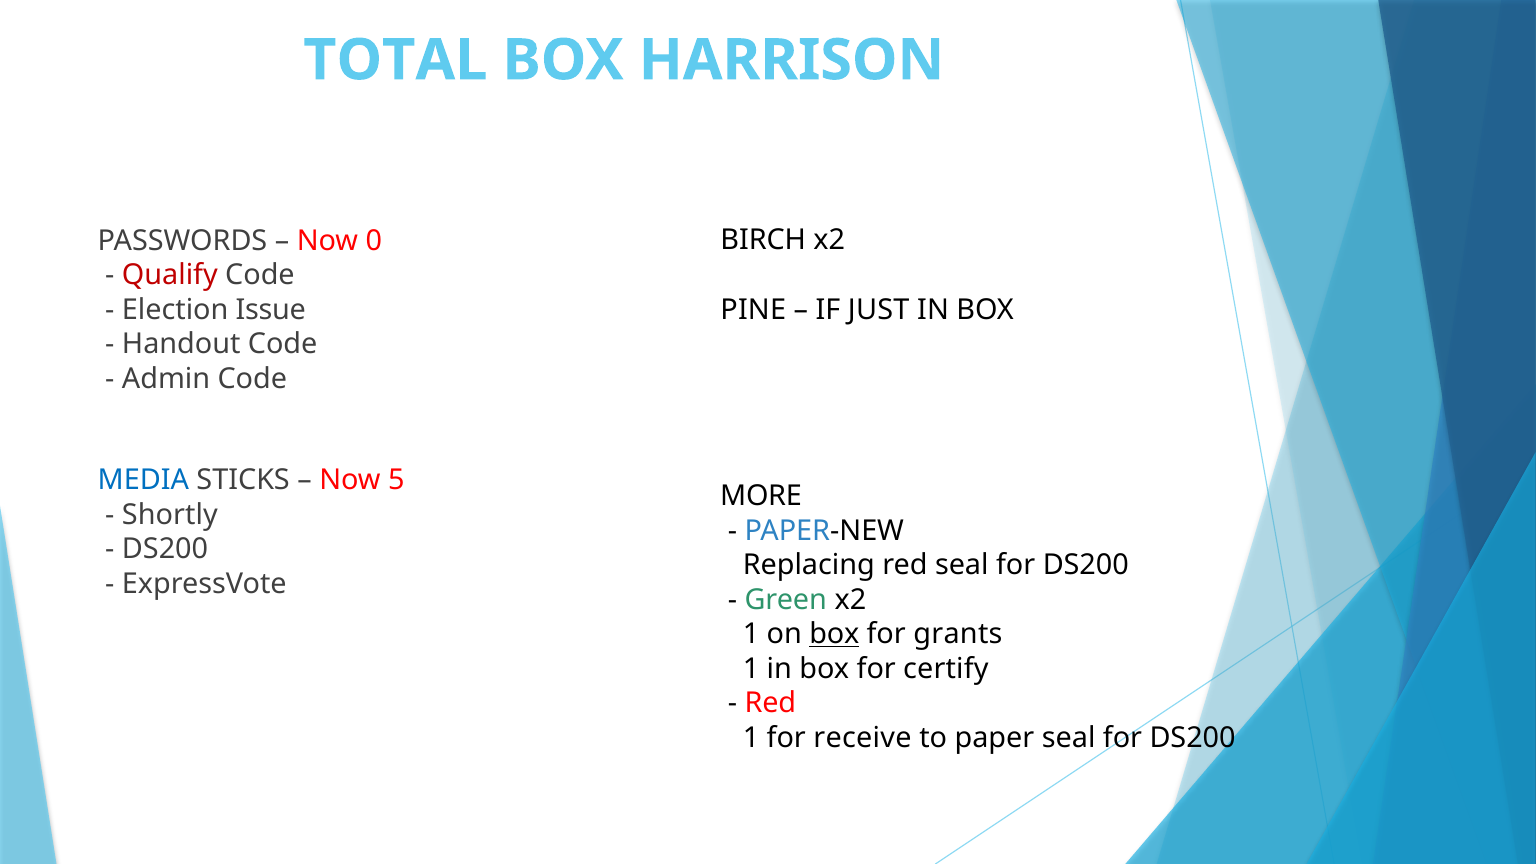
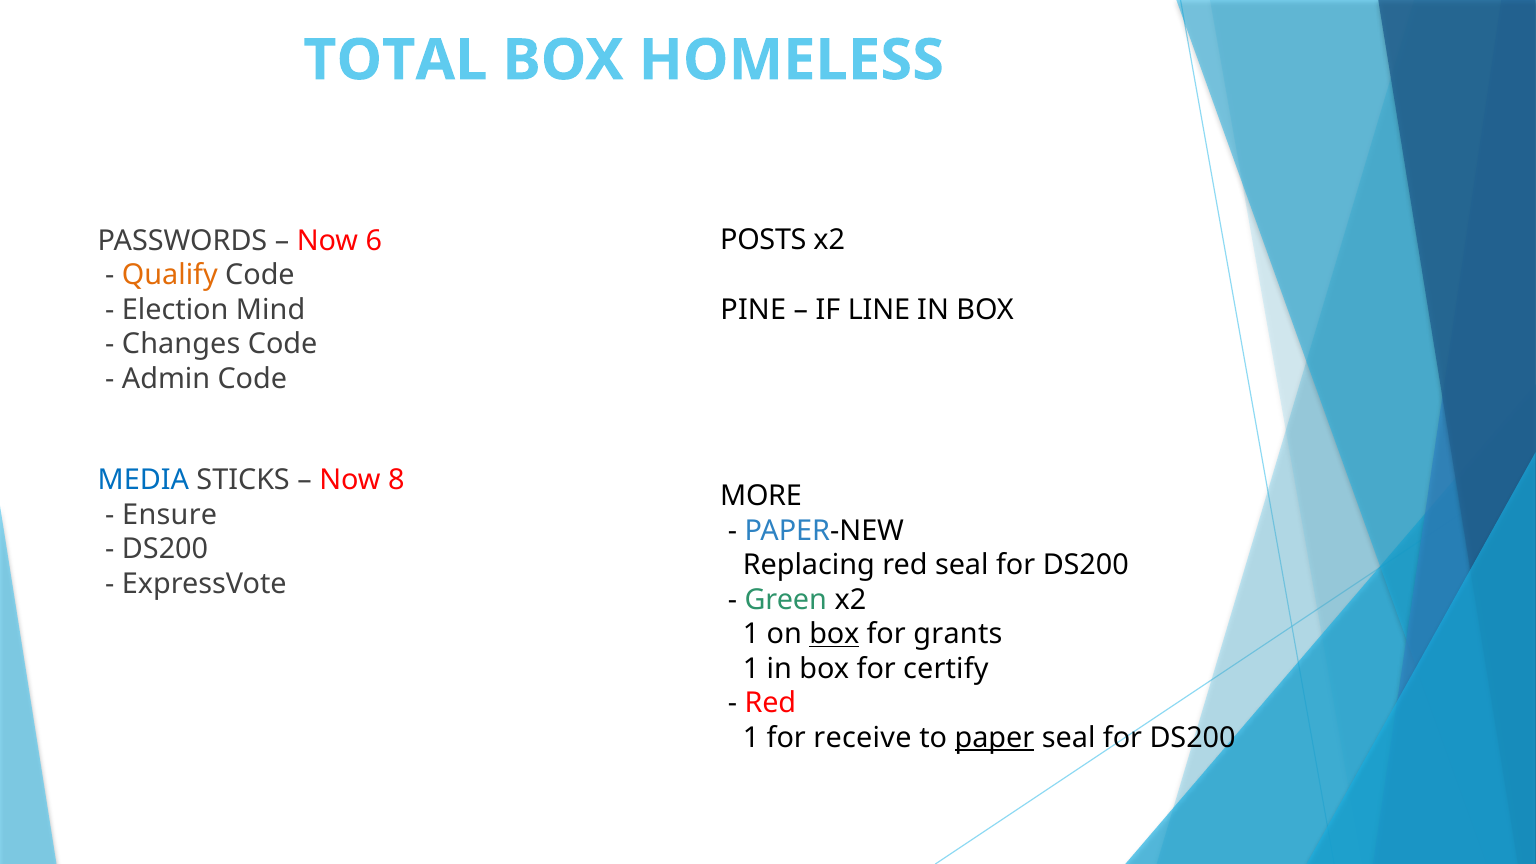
HARRISON: HARRISON -> HOMELESS
0: 0 -> 6
BIRCH: BIRCH -> POSTS
Qualify colour: red -> orange
Issue: Issue -> Mind
JUST: JUST -> LINE
Handout: Handout -> Changes
5: 5 -> 8
Shortly: Shortly -> Ensure
paper underline: none -> present
